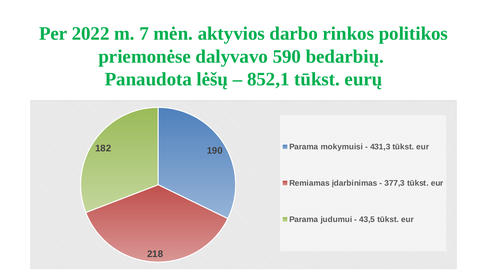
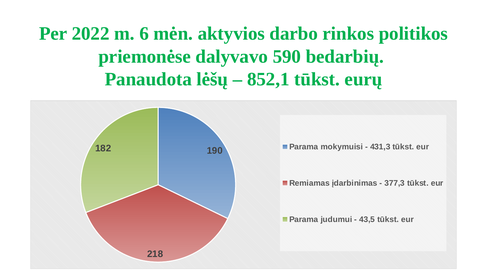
7: 7 -> 6
